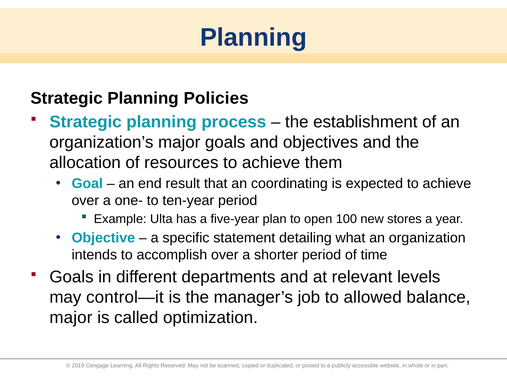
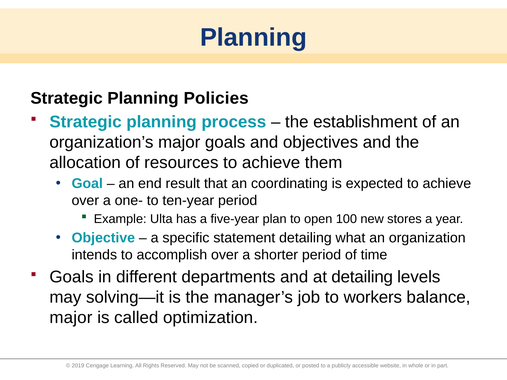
at relevant: relevant -> detailing
control—it: control—it -> solving—it
allowed: allowed -> workers
